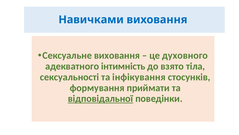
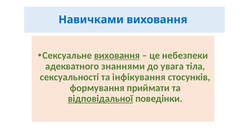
виховання at (117, 55) underline: none -> present
духовного: духовного -> небезпеки
інтимність: інтимність -> знаннями
взято: взято -> увага
